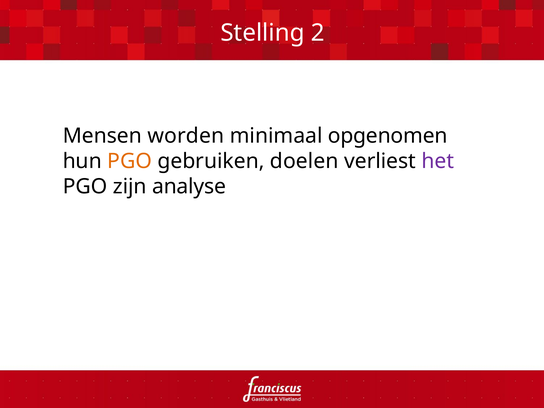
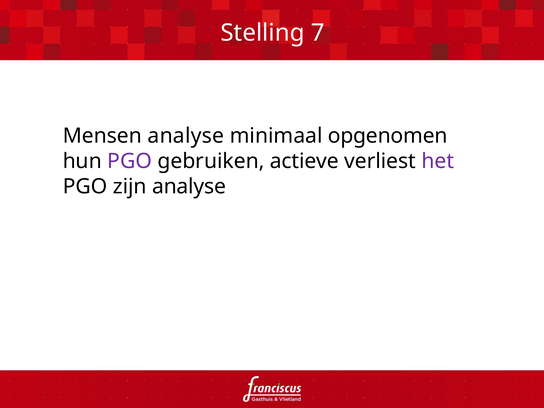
2: 2 -> 7
Mensen worden: worden -> analyse
PGO at (130, 161) colour: orange -> purple
doelen: doelen -> actieve
